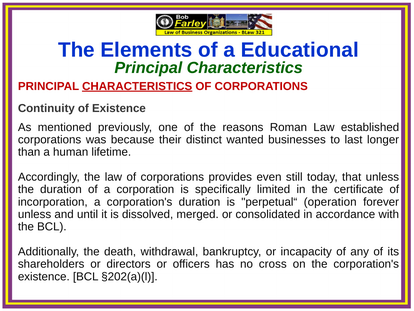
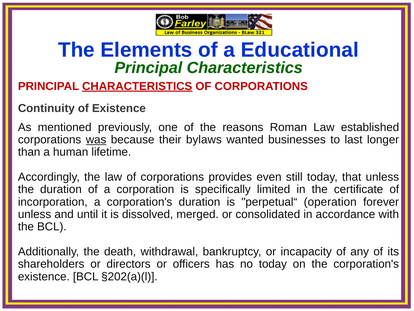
was underline: none -> present
distinct: distinct -> bylaws
no cross: cross -> today
